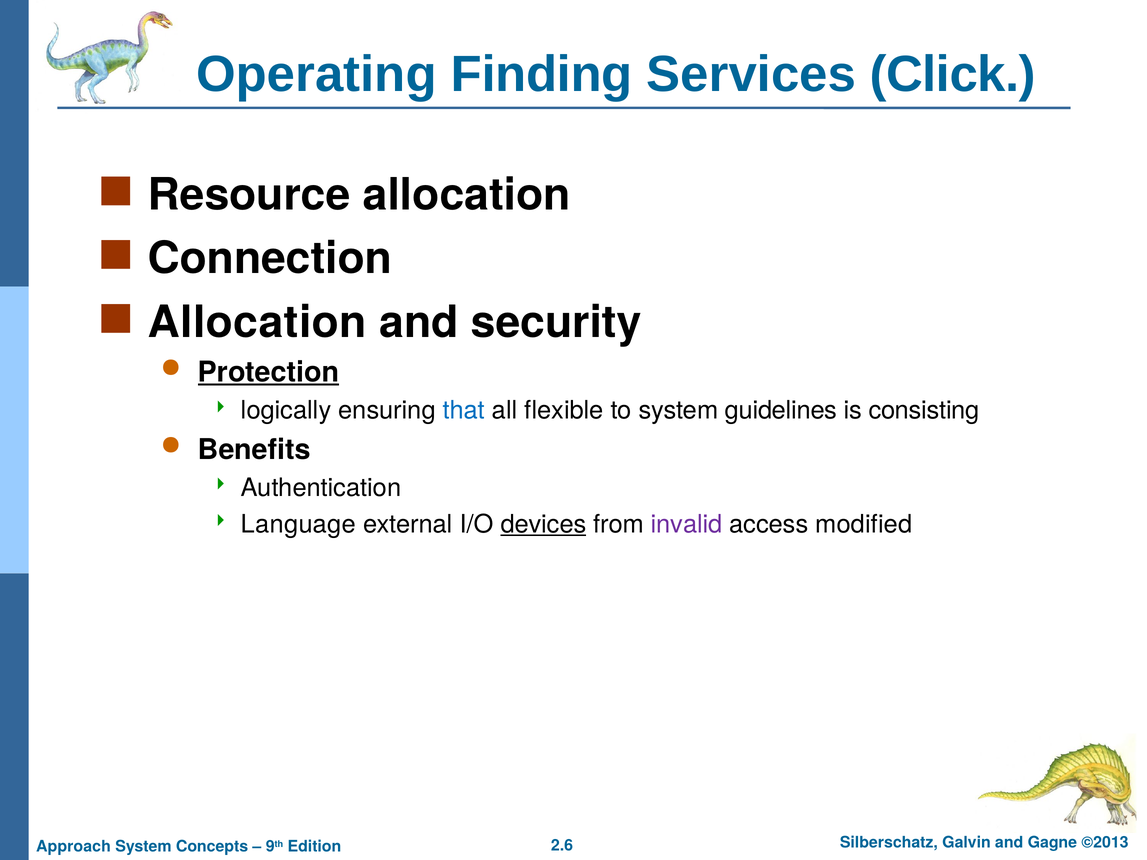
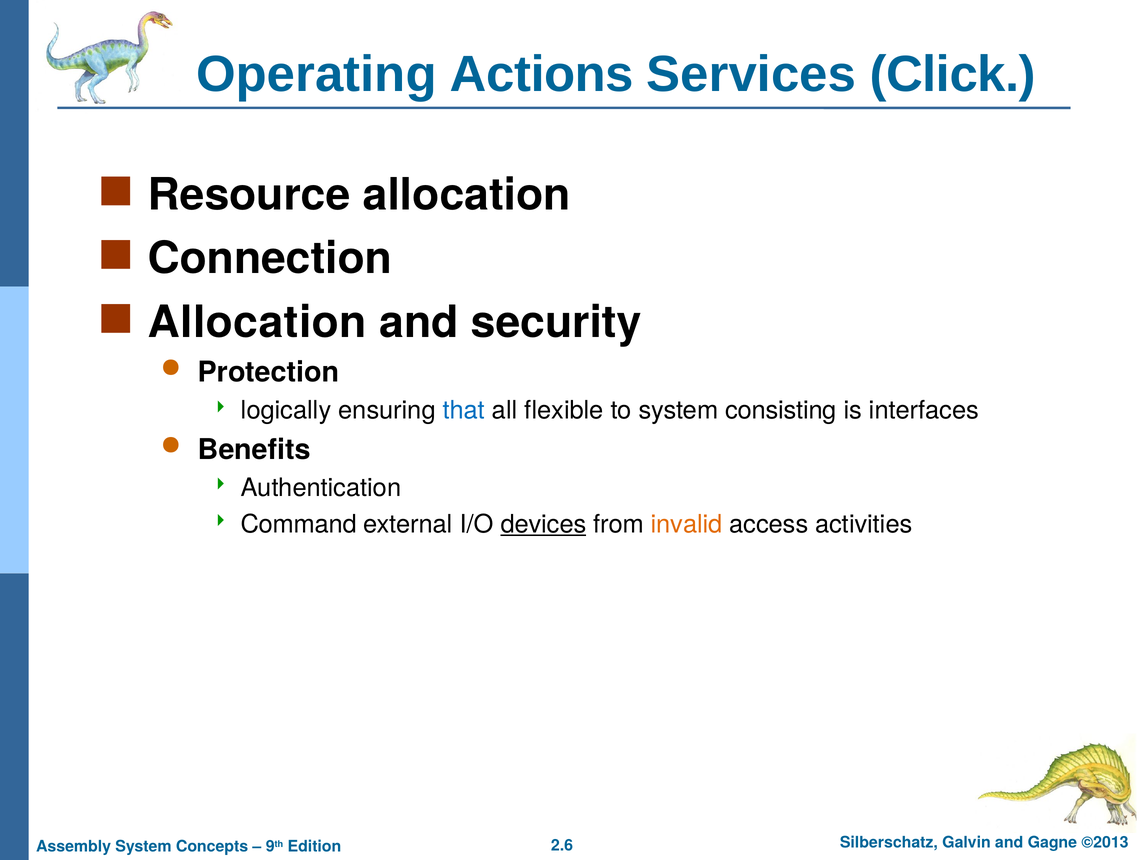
Finding: Finding -> Actions
Protection underline: present -> none
guidelines: guidelines -> consisting
consisting: consisting -> interfaces
Language: Language -> Command
invalid colour: purple -> orange
modified: modified -> activities
Approach: Approach -> Assembly
